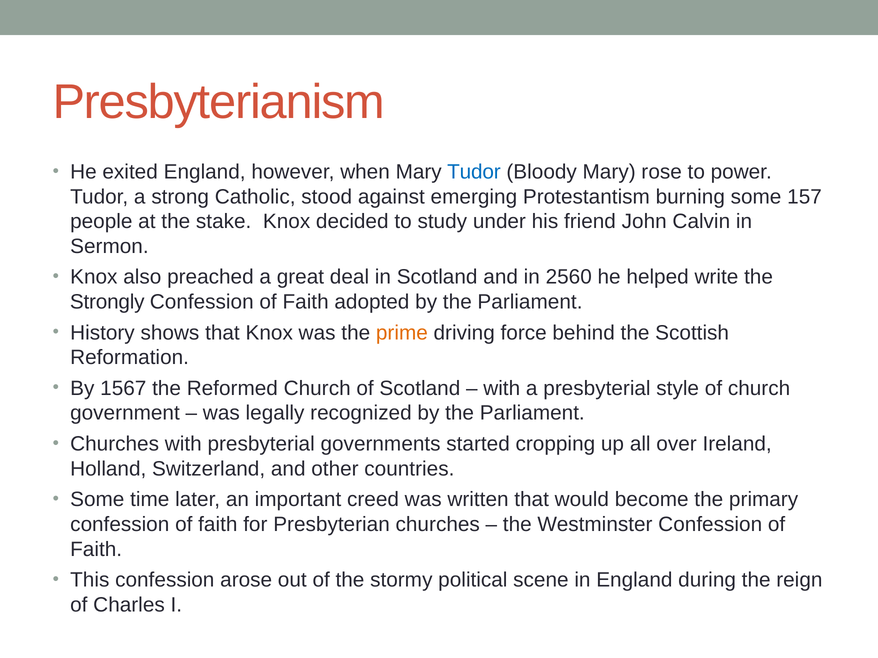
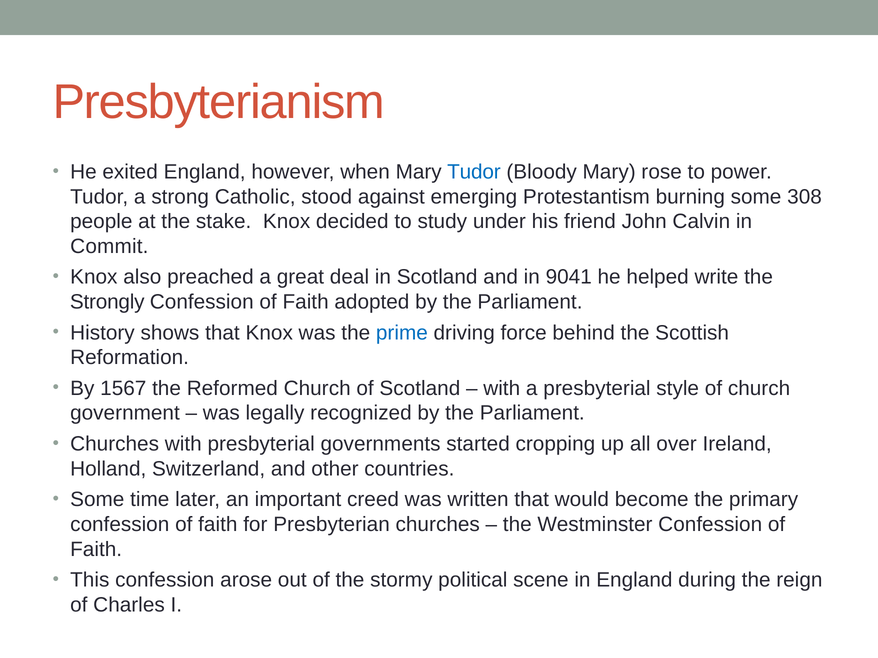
157: 157 -> 308
Sermon: Sermon -> Commit
2560: 2560 -> 9041
prime colour: orange -> blue
